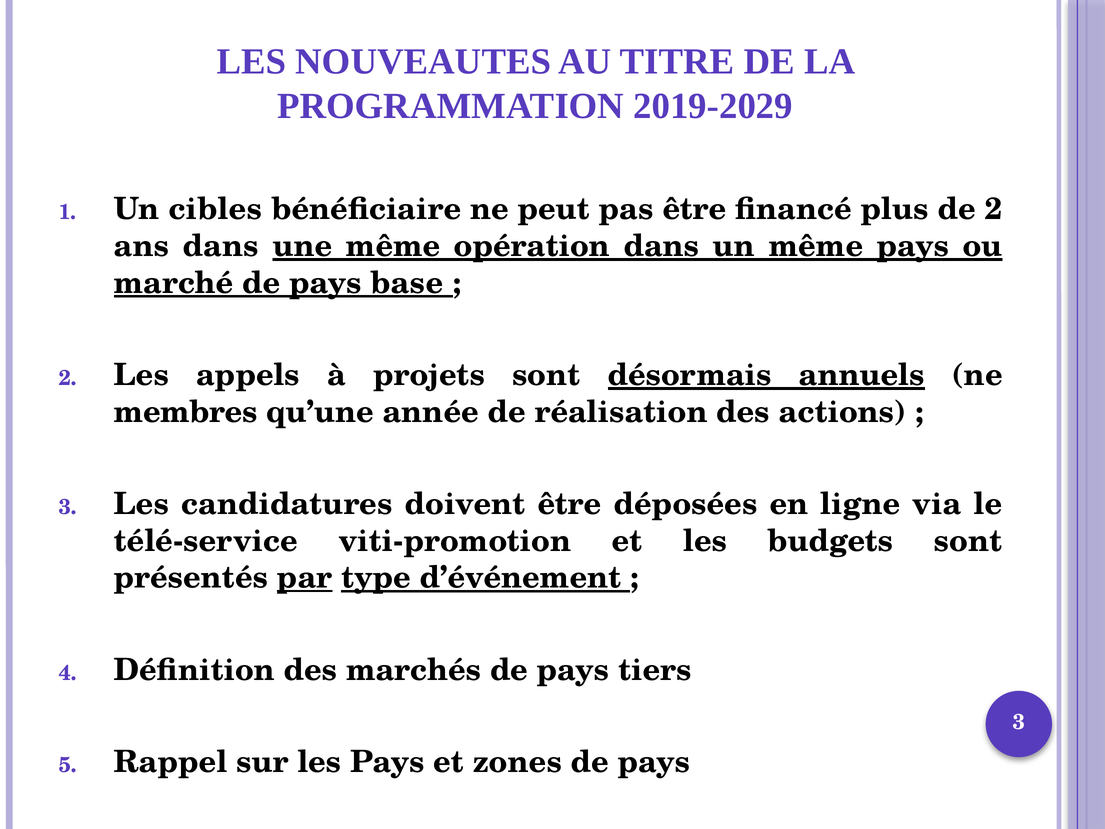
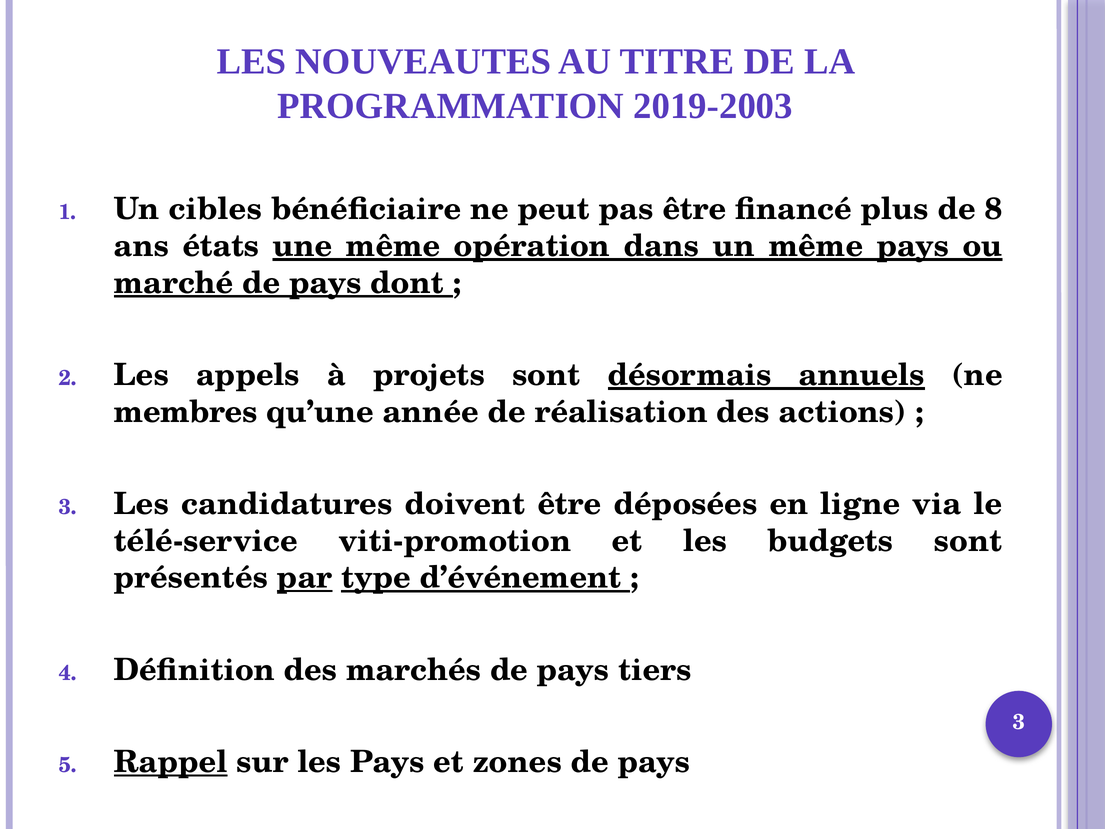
2019-2029: 2019-2029 -> 2019-2003
de 2: 2 -> 8
ans dans: dans -> états
base: base -> dont
Rappel underline: none -> present
